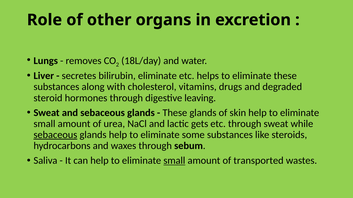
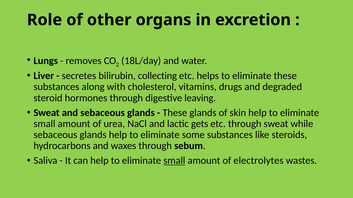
bilirubin eliminate: eliminate -> collecting
sebaceous at (55, 135) underline: present -> none
transported: transported -> electrolytes
